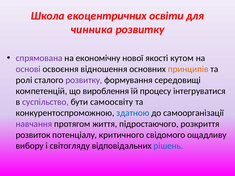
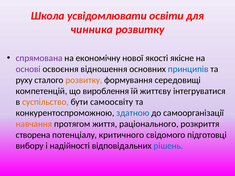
екоцентричних: екоцентричних -> усвідомлювати
кутом: кутом -> якісне
принципів colour: orange -> blue
ролі: ролі -> руху
розвитку at (84, 80) colour: purple -> orange
процесу: процесу -> життєву
суспільство colour: purple -> orange
навчання colour: purple -> orange
підростаючого: підростаючого -> раціонального
розвиток: розвиток -> створена
ощадливу: ощадливу -> підготовці
світогляду: світогляду -> надійності
